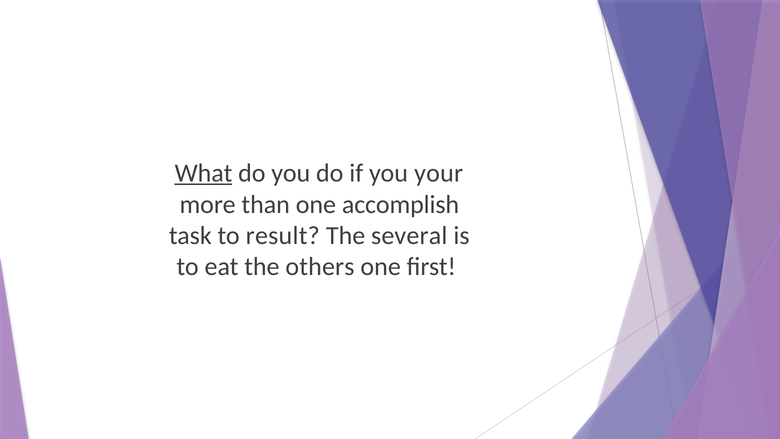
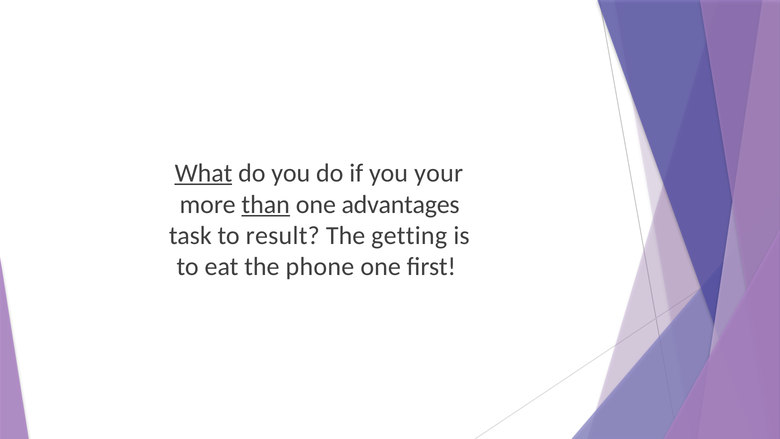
than underline: none -> present
accomplish: accomplish -> advantages
several: several -> getting
others: others -> phone
